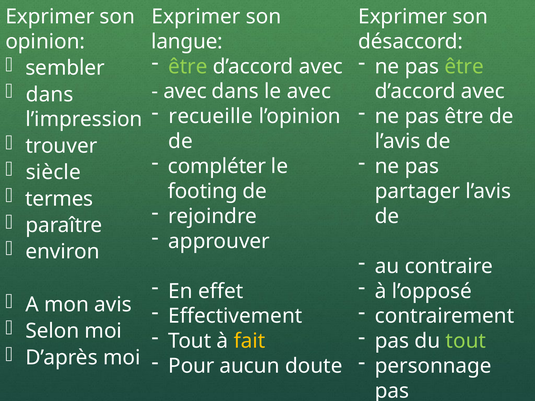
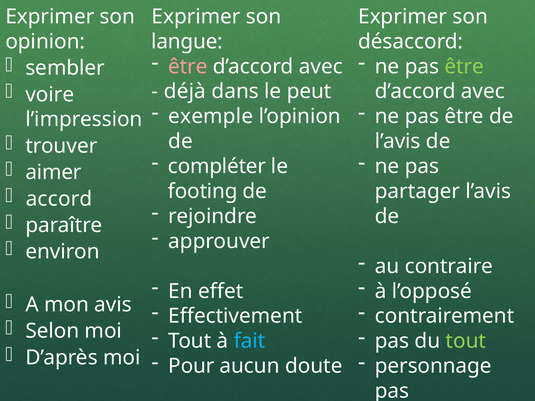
être at (188, 67) colour: light green -> pink
dans at (50, 95): dans -> voire
avec at (185, 91): avec -> déjà
le avec: avec -> peut
recueille: recueille -> exemple
siècle: siècle -> aimer
termes: termes -> accord
fait colour: yellow -> light blue
